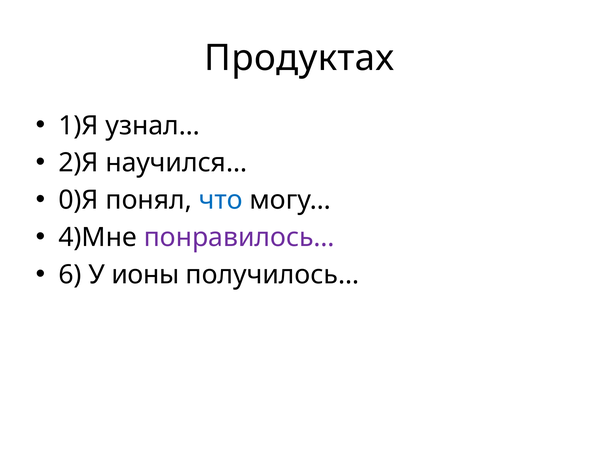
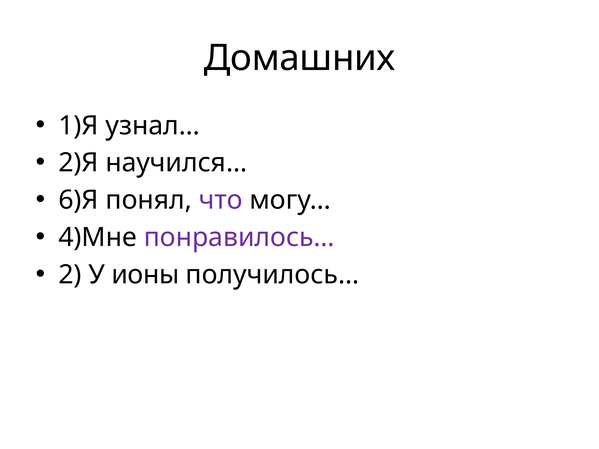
Продуктах: Продуктах -> Домашних
0)Я: 0)Я -> 6)Я
что colour: blue -> purple
6: 6 -> 2
